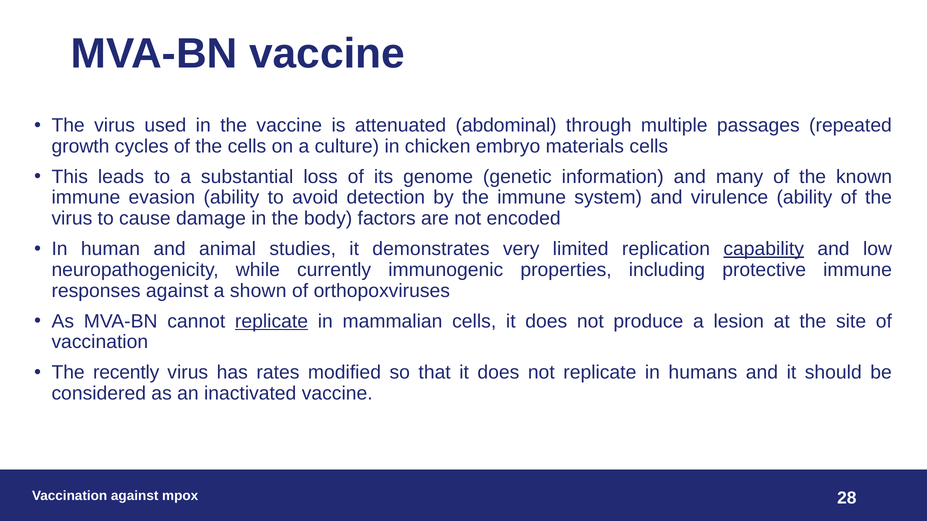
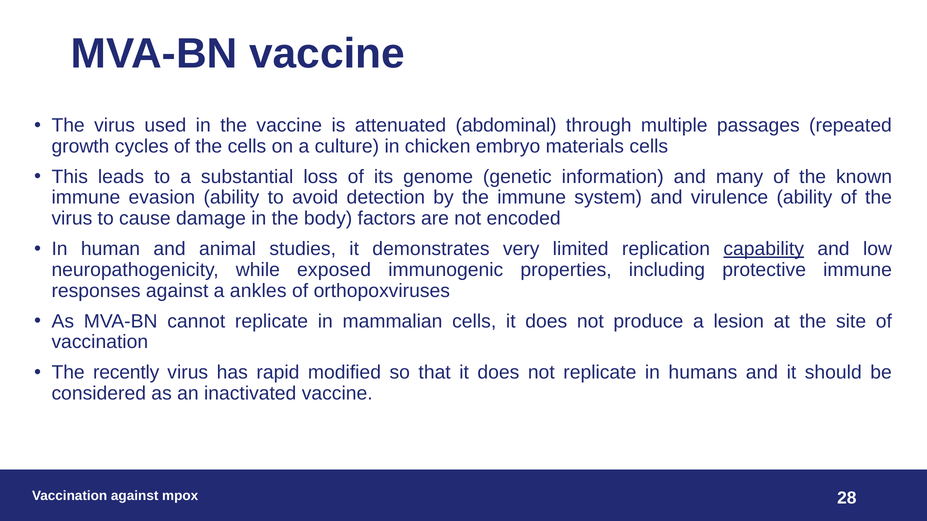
currently: currently -> exposed
shown: shown -> ankles
replicate at (272, 321) underline: present -> none
rates: rates -> rapid
